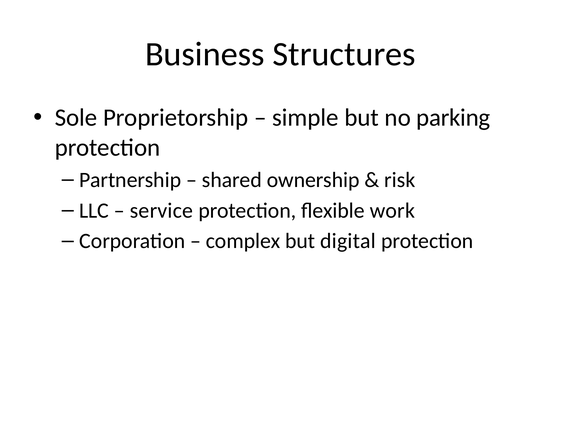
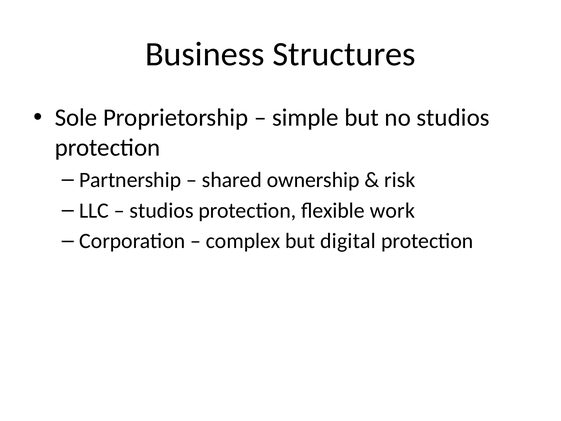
no parking: parking -> studios
service at (161, 210): service -> studios
